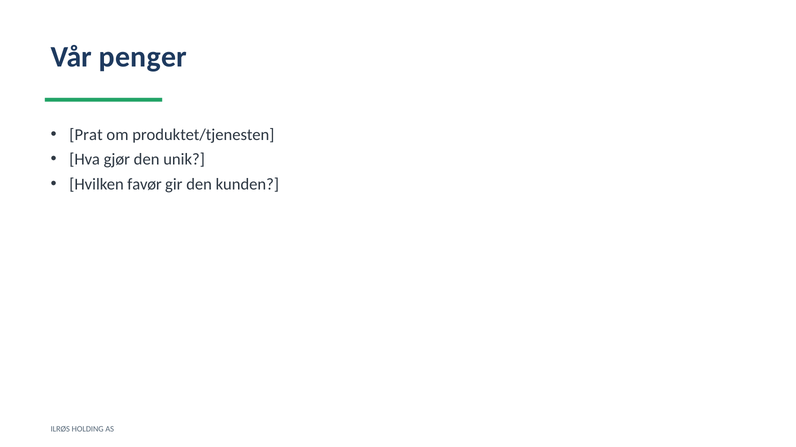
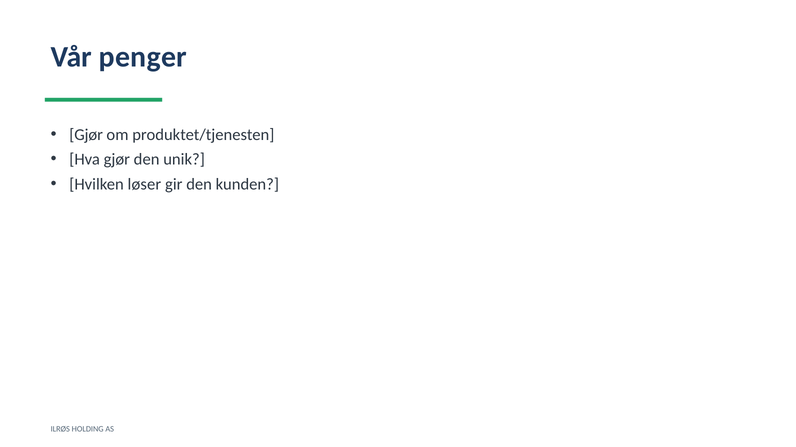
Prat at (86, 135): Prat -> Gjør
favør: favør -> løser
